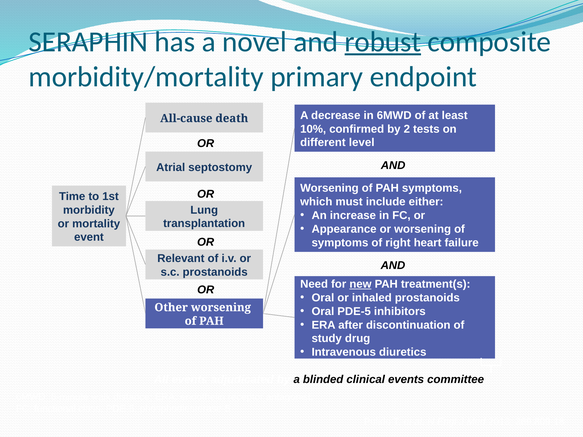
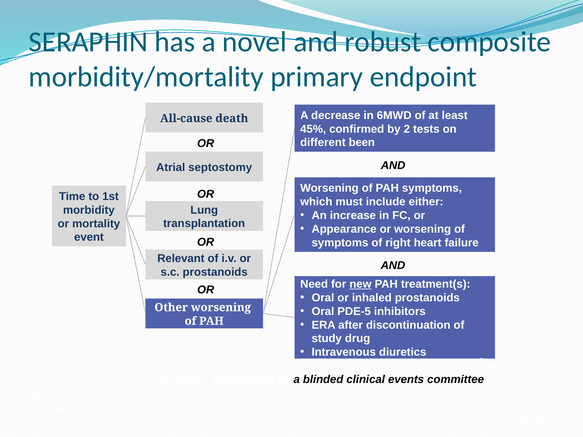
robust underline: present -> none
10%: 10% -> 45%
level: level -> been
